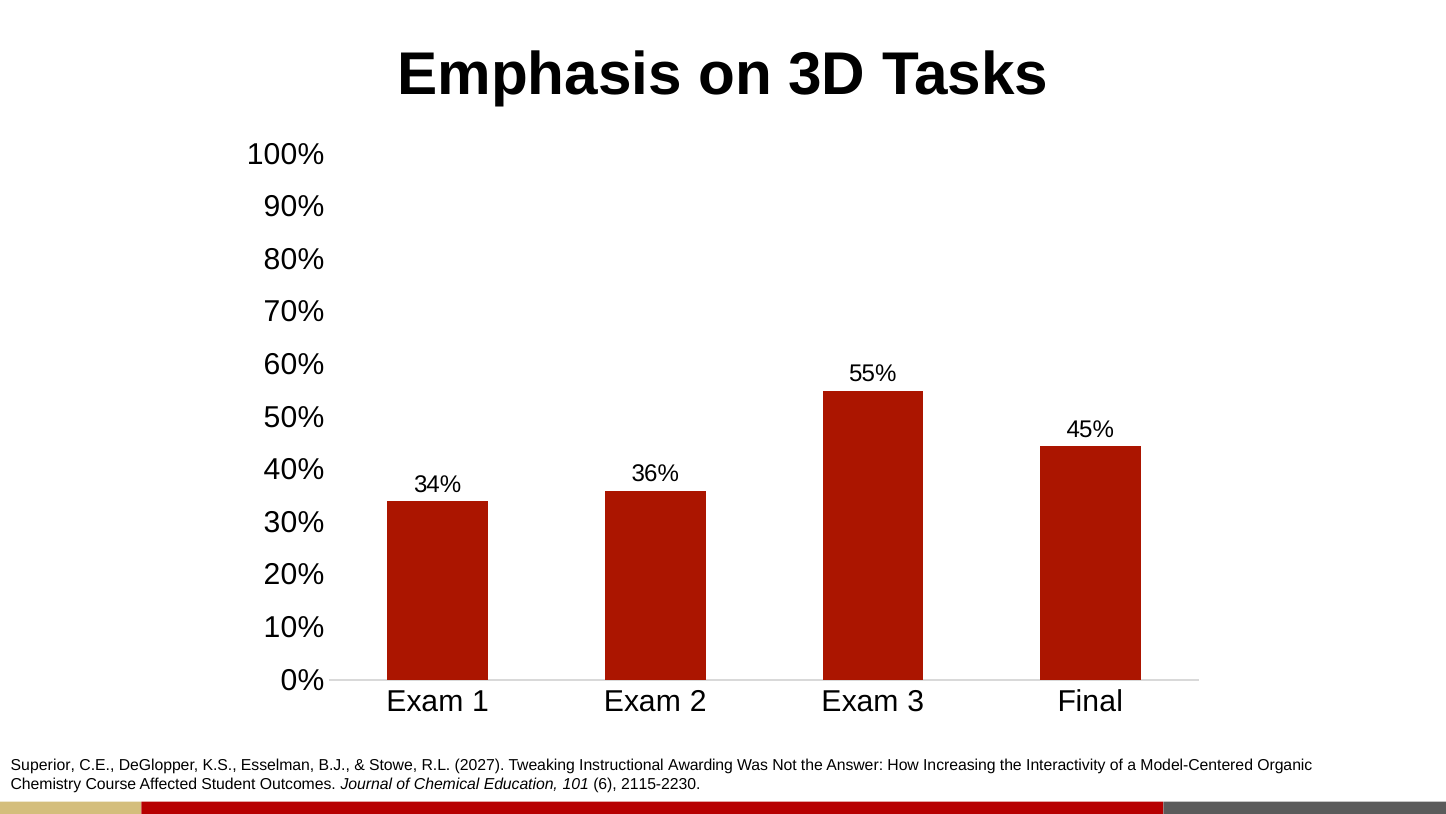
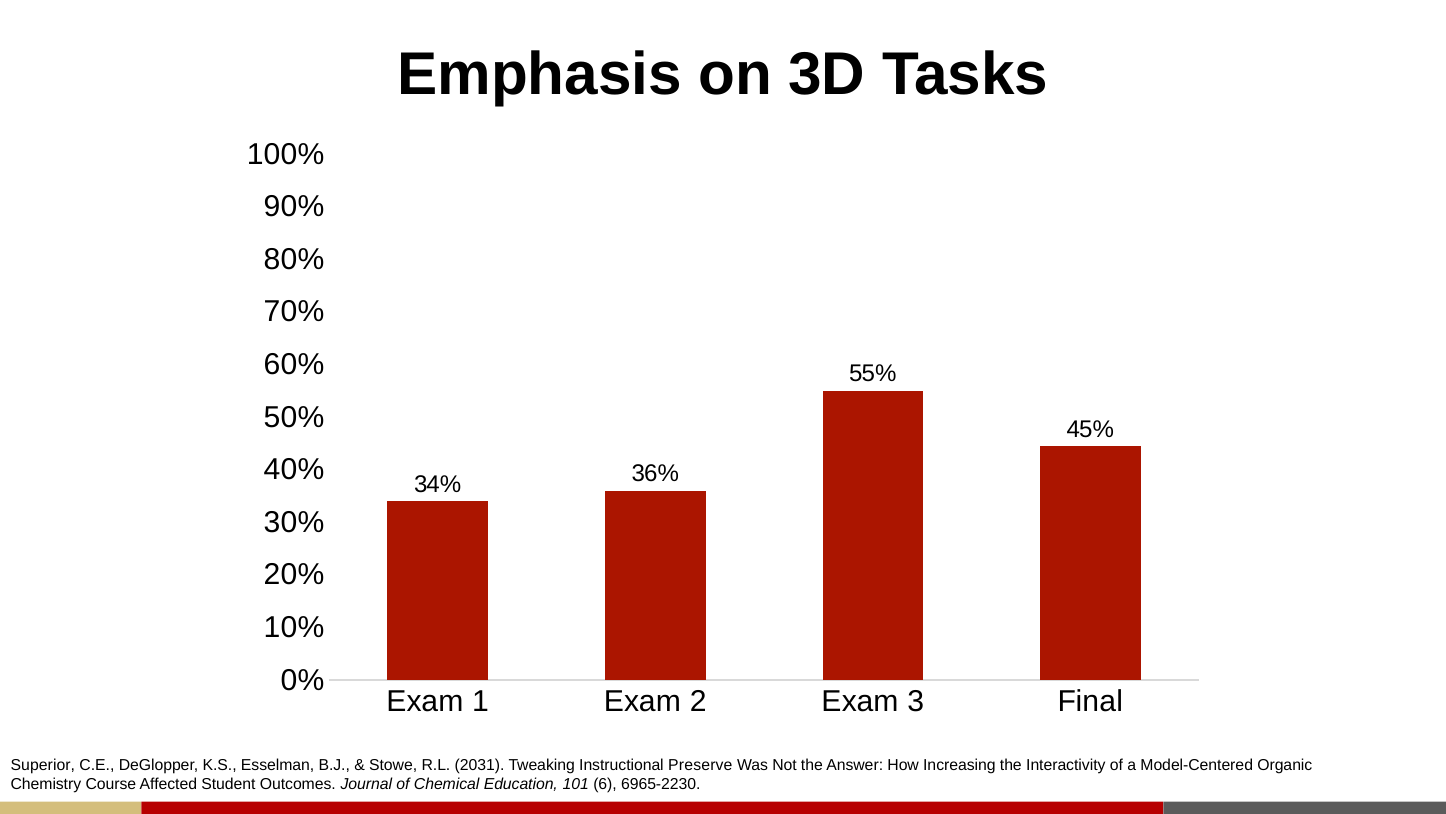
2027: 2027 -> 2031
Awarding: Awarding -> Preserve
2115-2230: 2115-2230 -> 6965-2230
